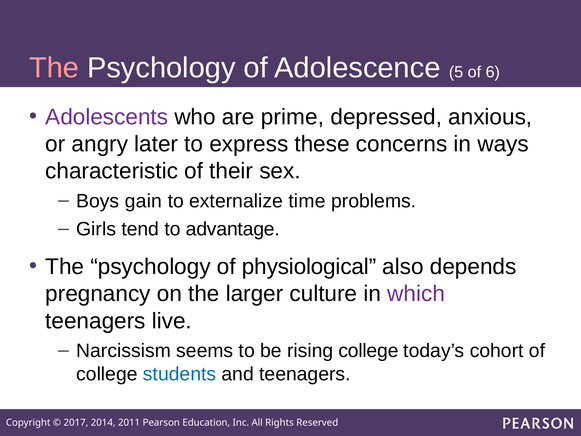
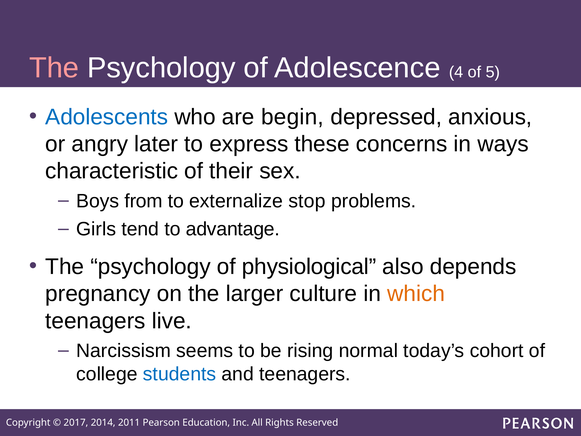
5: 5 -> 4
6: 6 -> 5
Adolescents colour: purple -> blue
prime: prime -> begin
gain: gain -> from
time: time -> stop
which colour: purple -> orange
rising college: college -> normal
